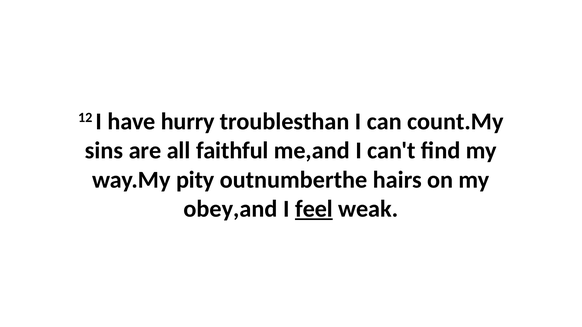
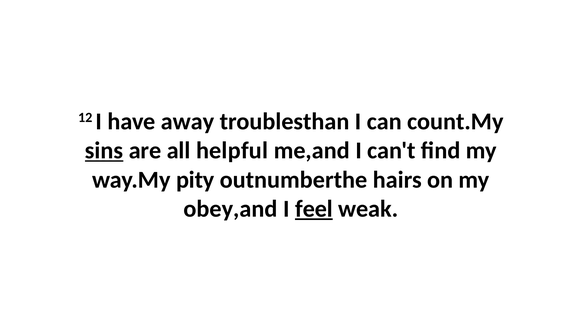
hurry: hurry -> away
sins underline: none -> present
faithful: faithful -> helpful
